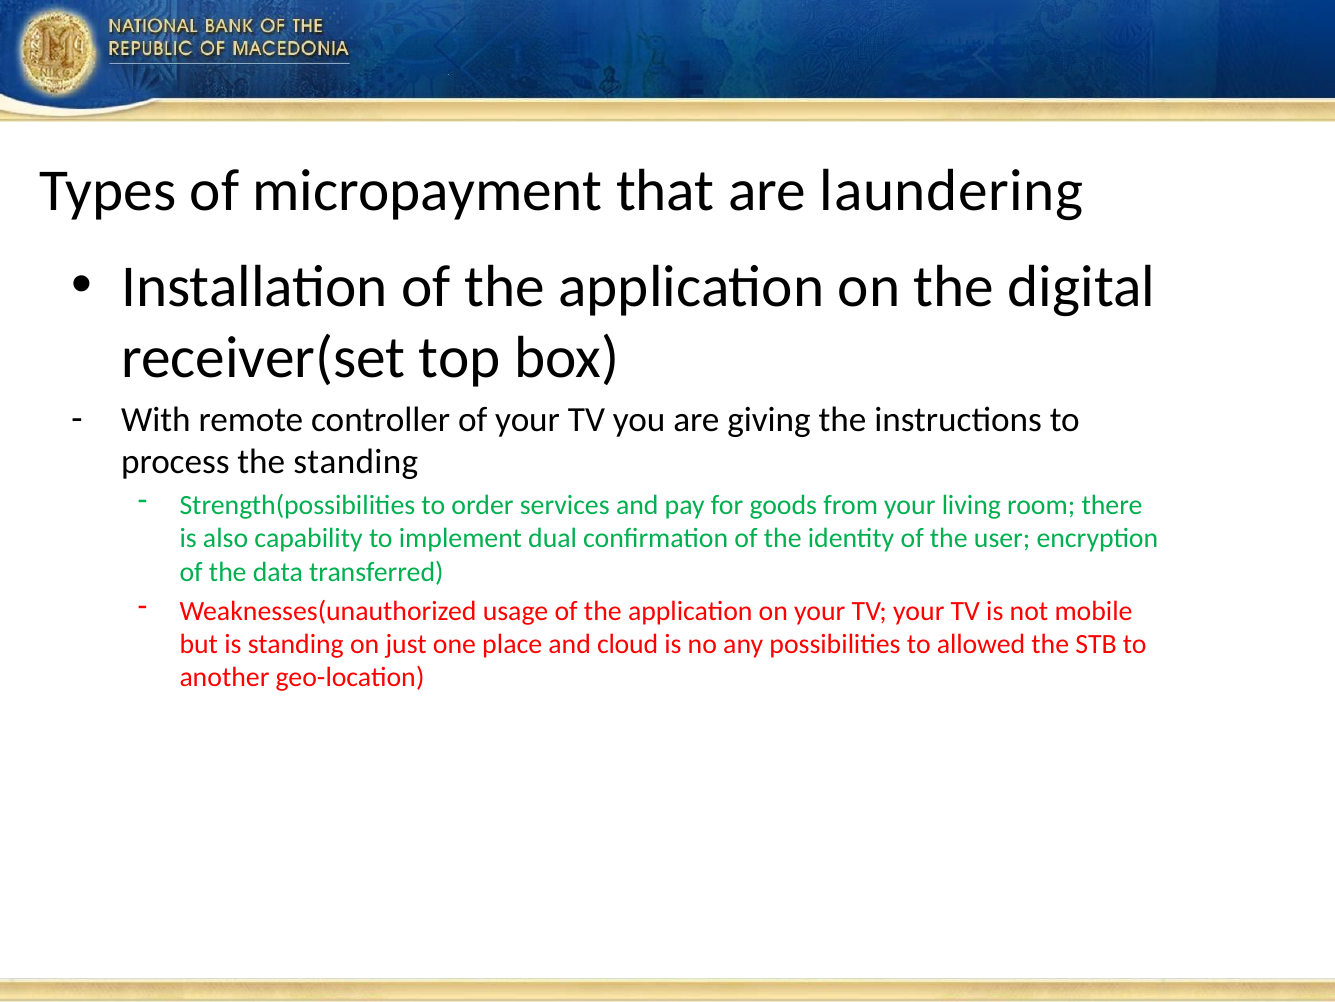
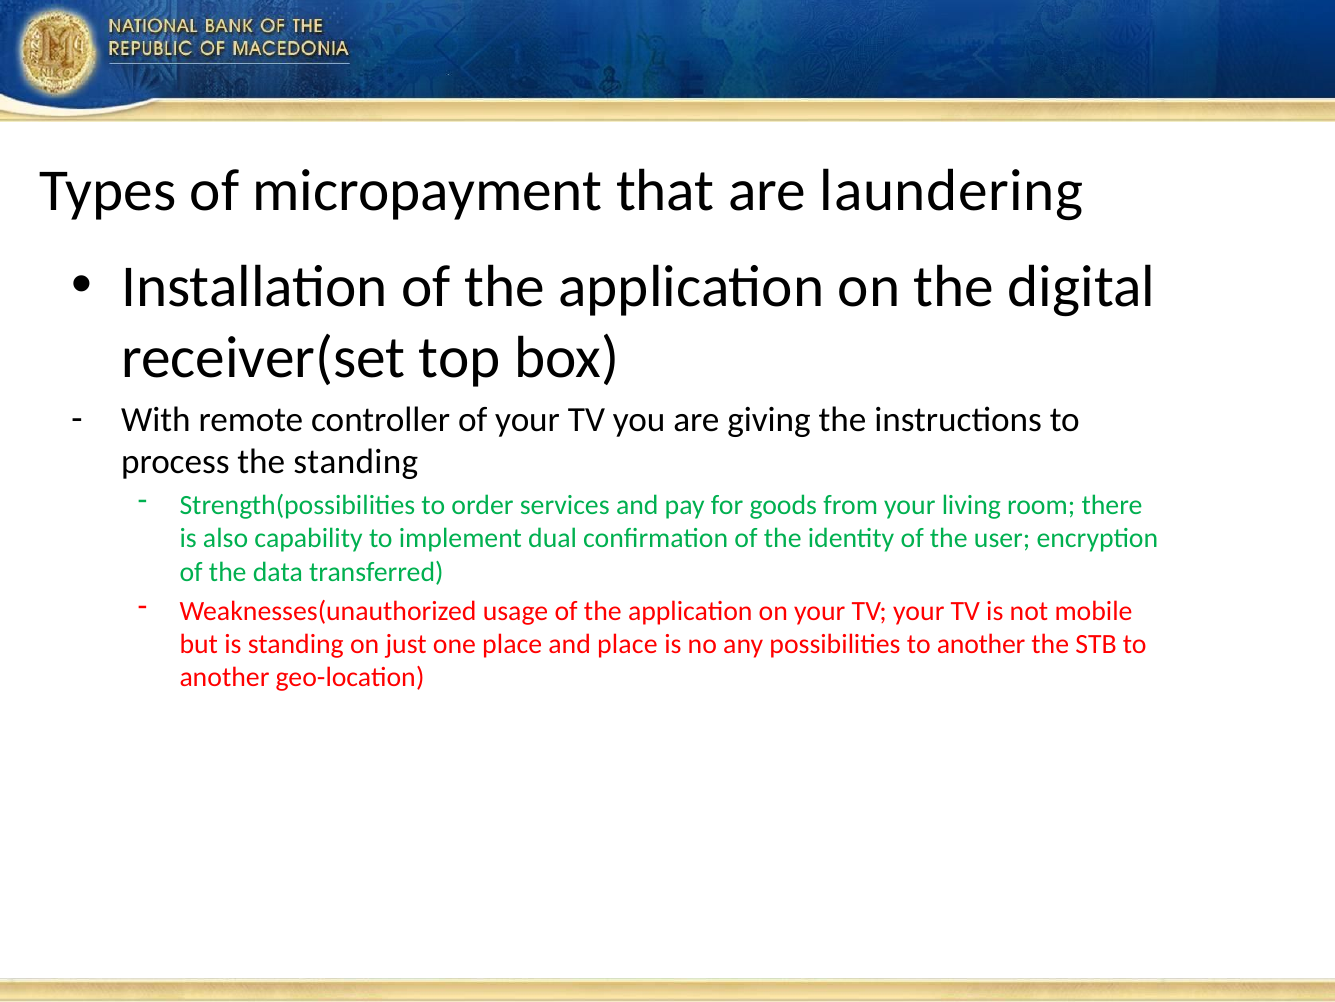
and cloud: cloud -> place
possibilities to allowed: allowed -> another
